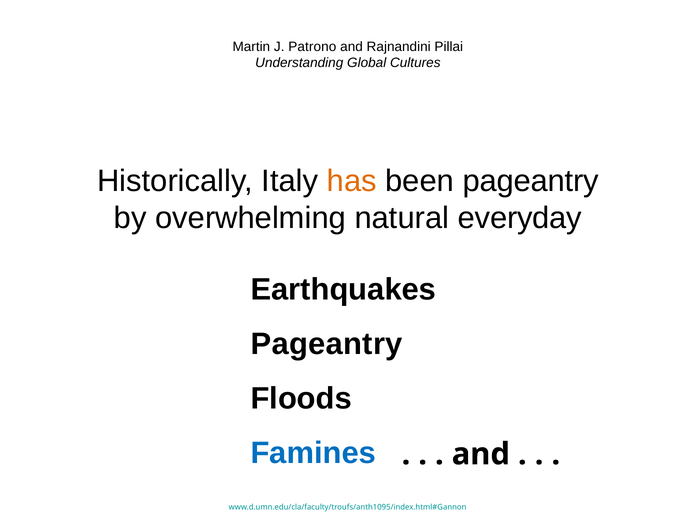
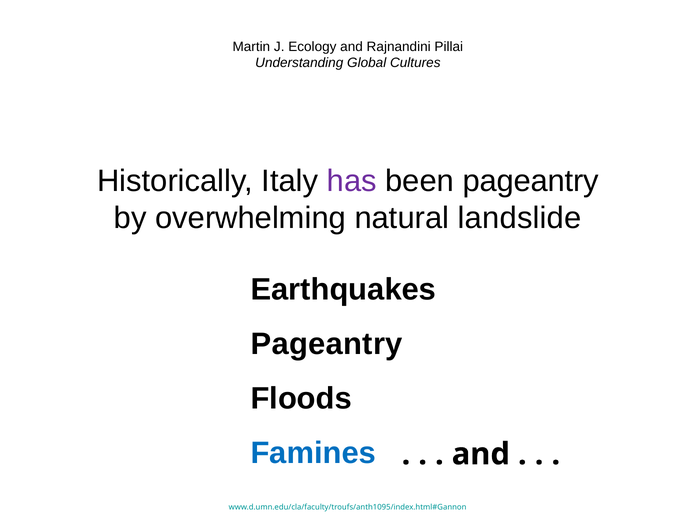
Patrono: Patrono -> Ecology
has colour: orange -> purple
everyday: everyday -> landslide
